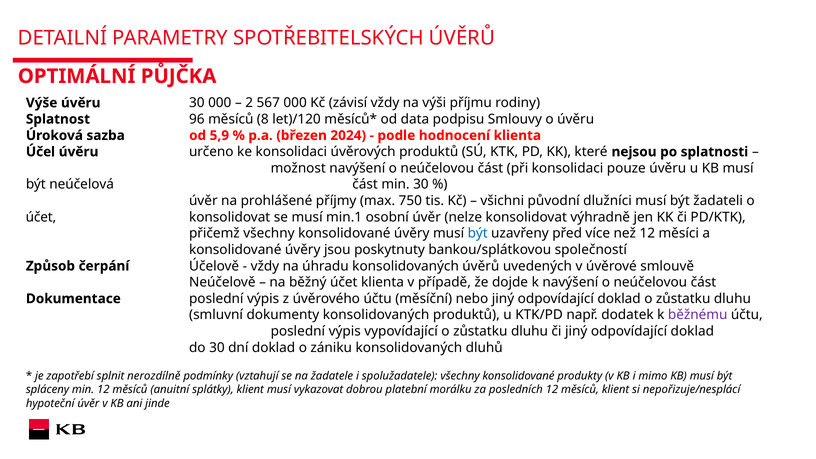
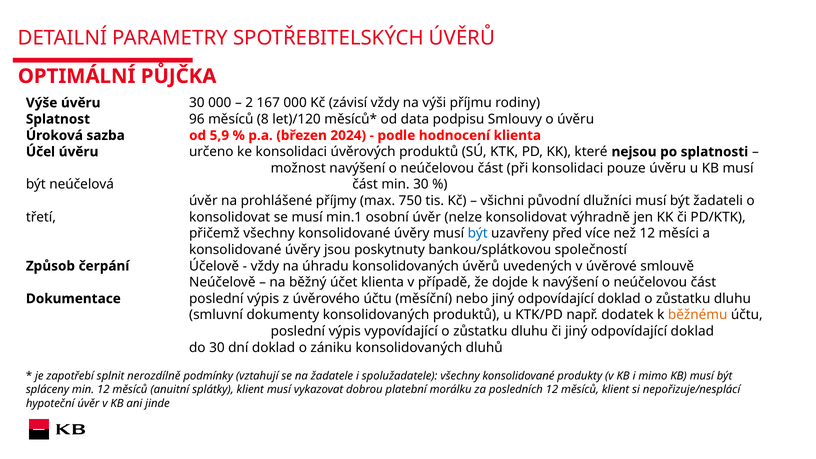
567: 567 -> 167
účet at (41, 217): účet -> třetí
běžnému colour: purple -> orange
